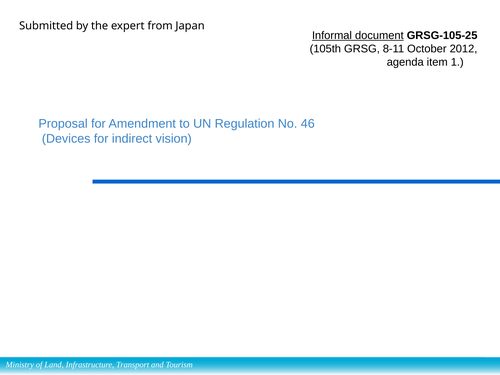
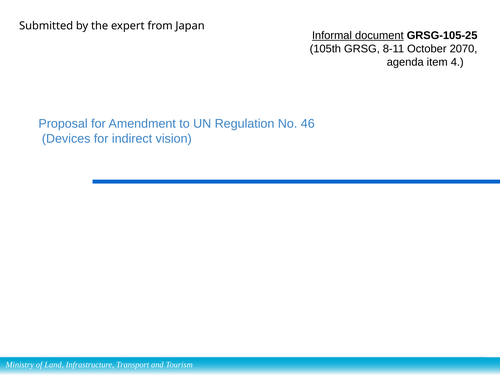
2012: 2012 -> 2070
1: 1 -> 4
